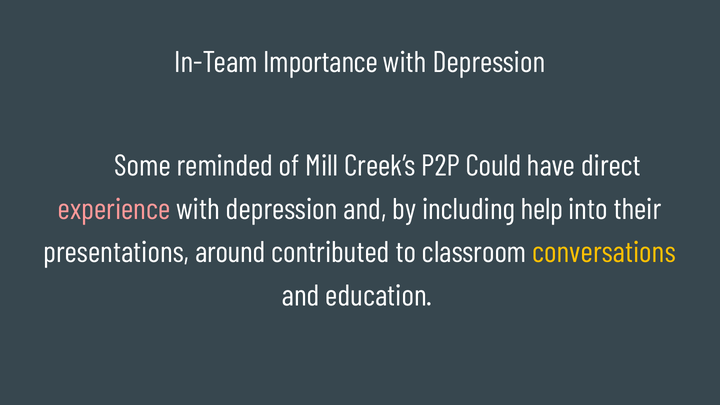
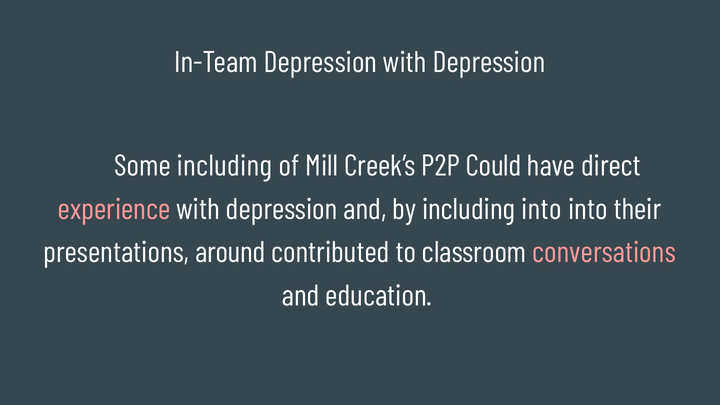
In-Team Importance: Importance -> Depression
Some reminded: reminded -> including
including help: help -> into
conversations colour: yellow -> pink
